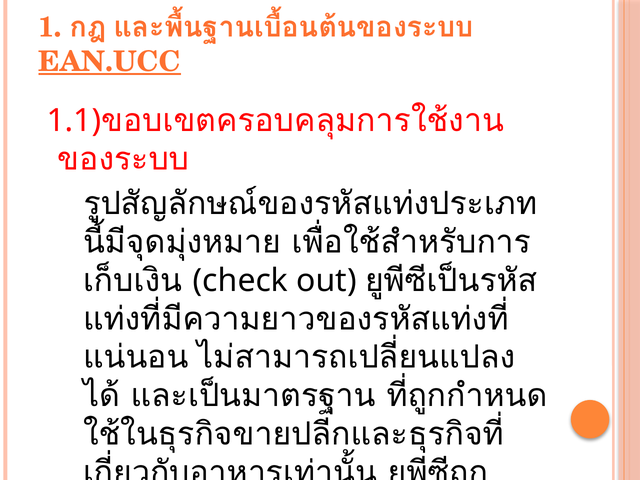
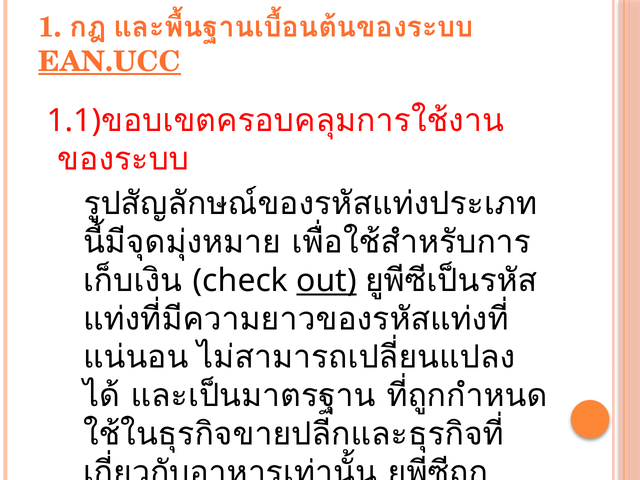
out underline: none -> present
